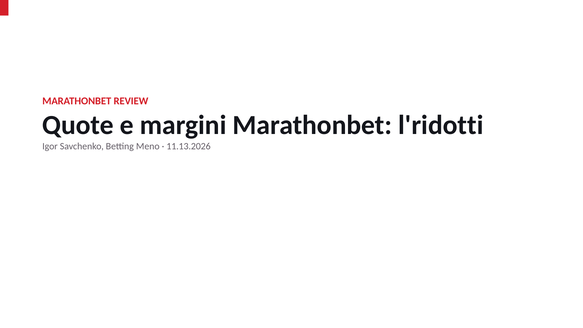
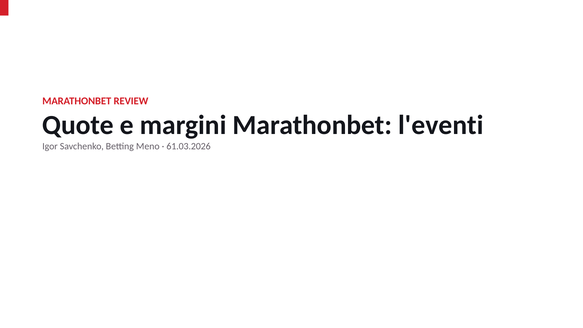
l'ridotti: l'ridotti -> l'eventi
11.13.2026: 11.13.2026 -> 61.03.2026
